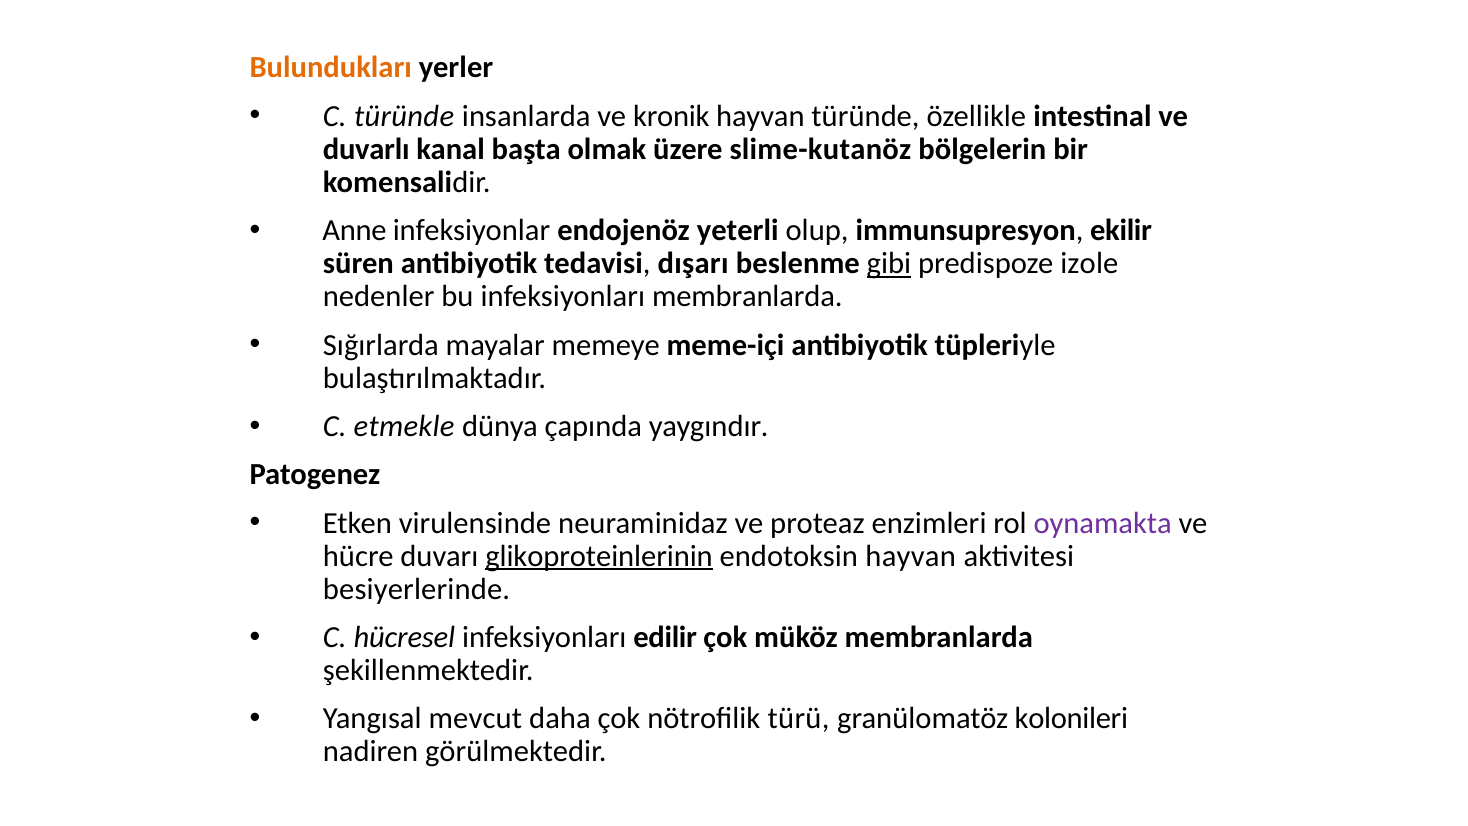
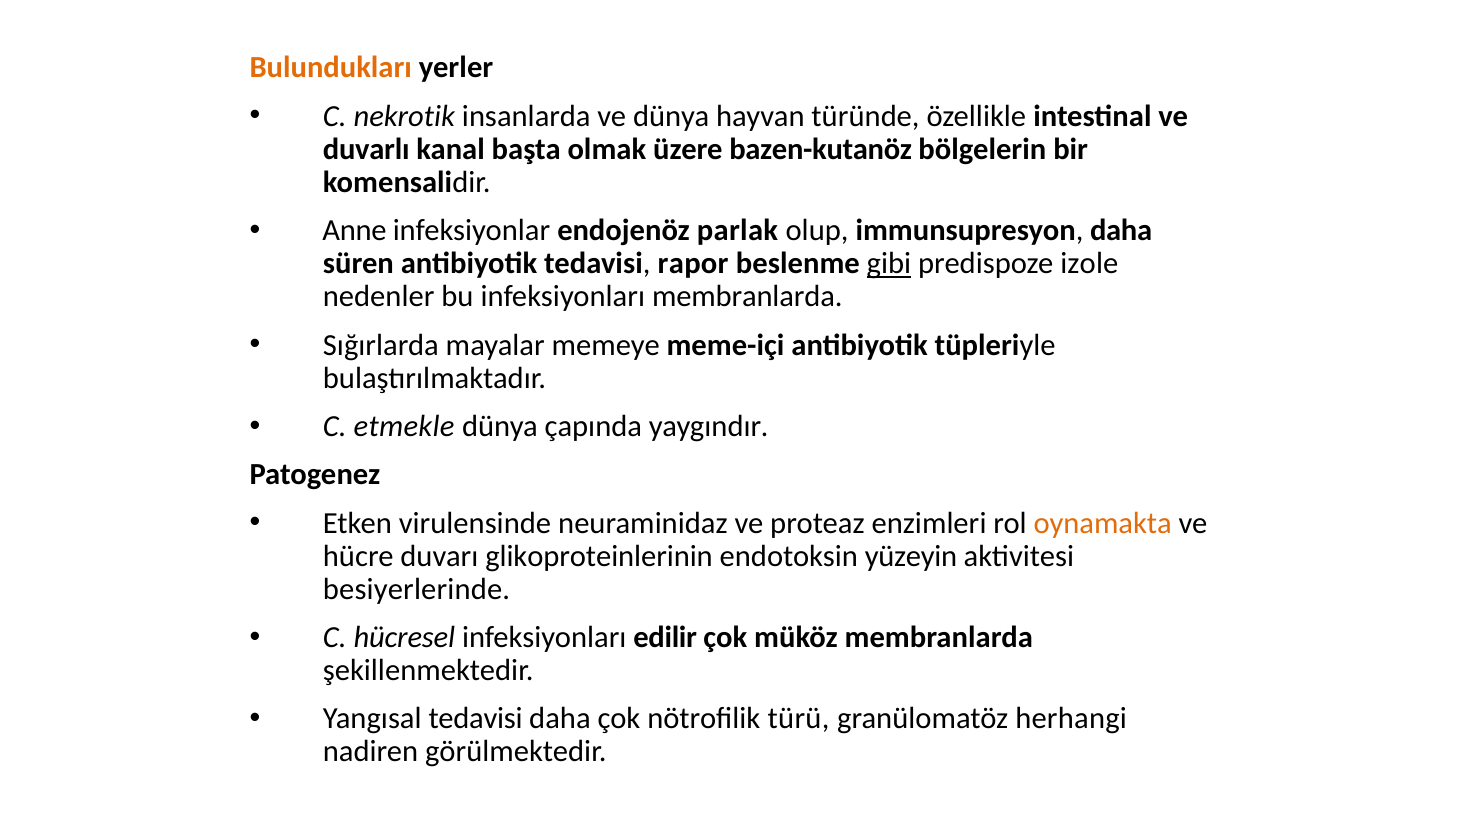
C türünde: türünde -> nekrotik
ve kronik: kronik -> dünya
slime-kutanöz: slime-kutanöz -> bazen-kutanöz
yeterli: yeterli -> parlak
immunsupresyon ekilir: ekilir -> daha
dışarı: dışarı -> rapor
oynamakta colour: purple -> orange
glikoproteinlerinin underline: present -> none
endotoksin hayvan: hayvan -> yüzeyin
Yangısal mevcut: mevcut -> tedavisi
kolonileri: kolonileri -> herhangi
